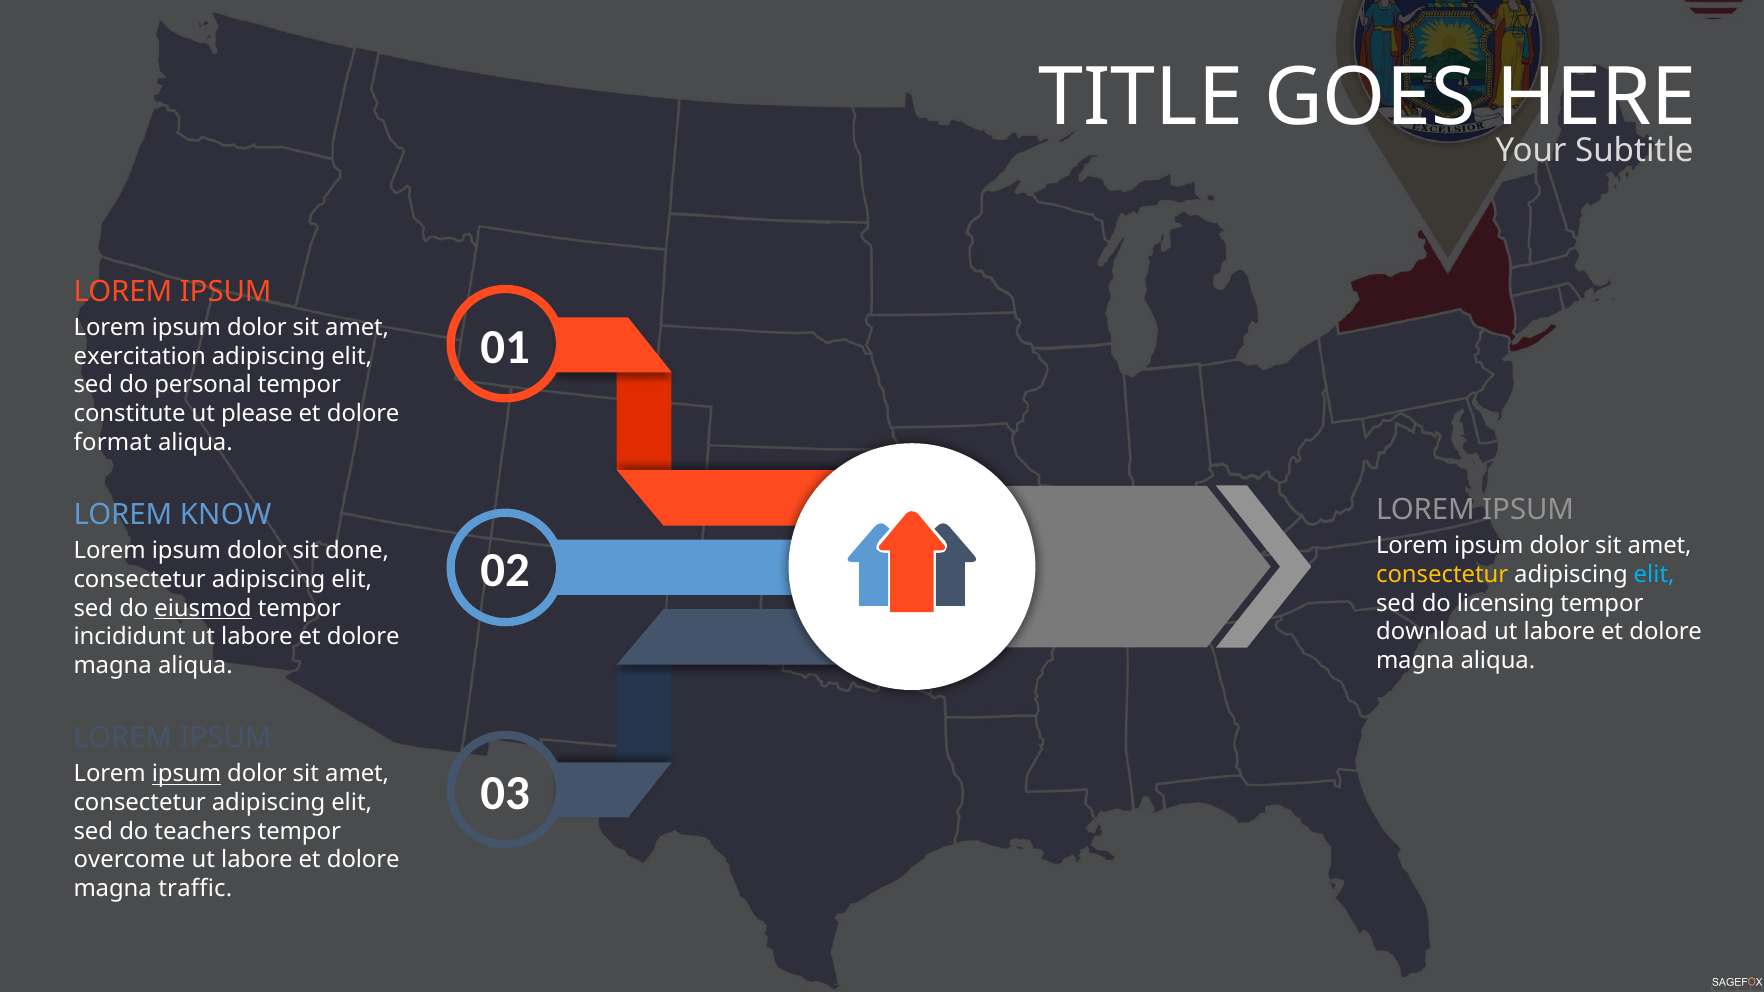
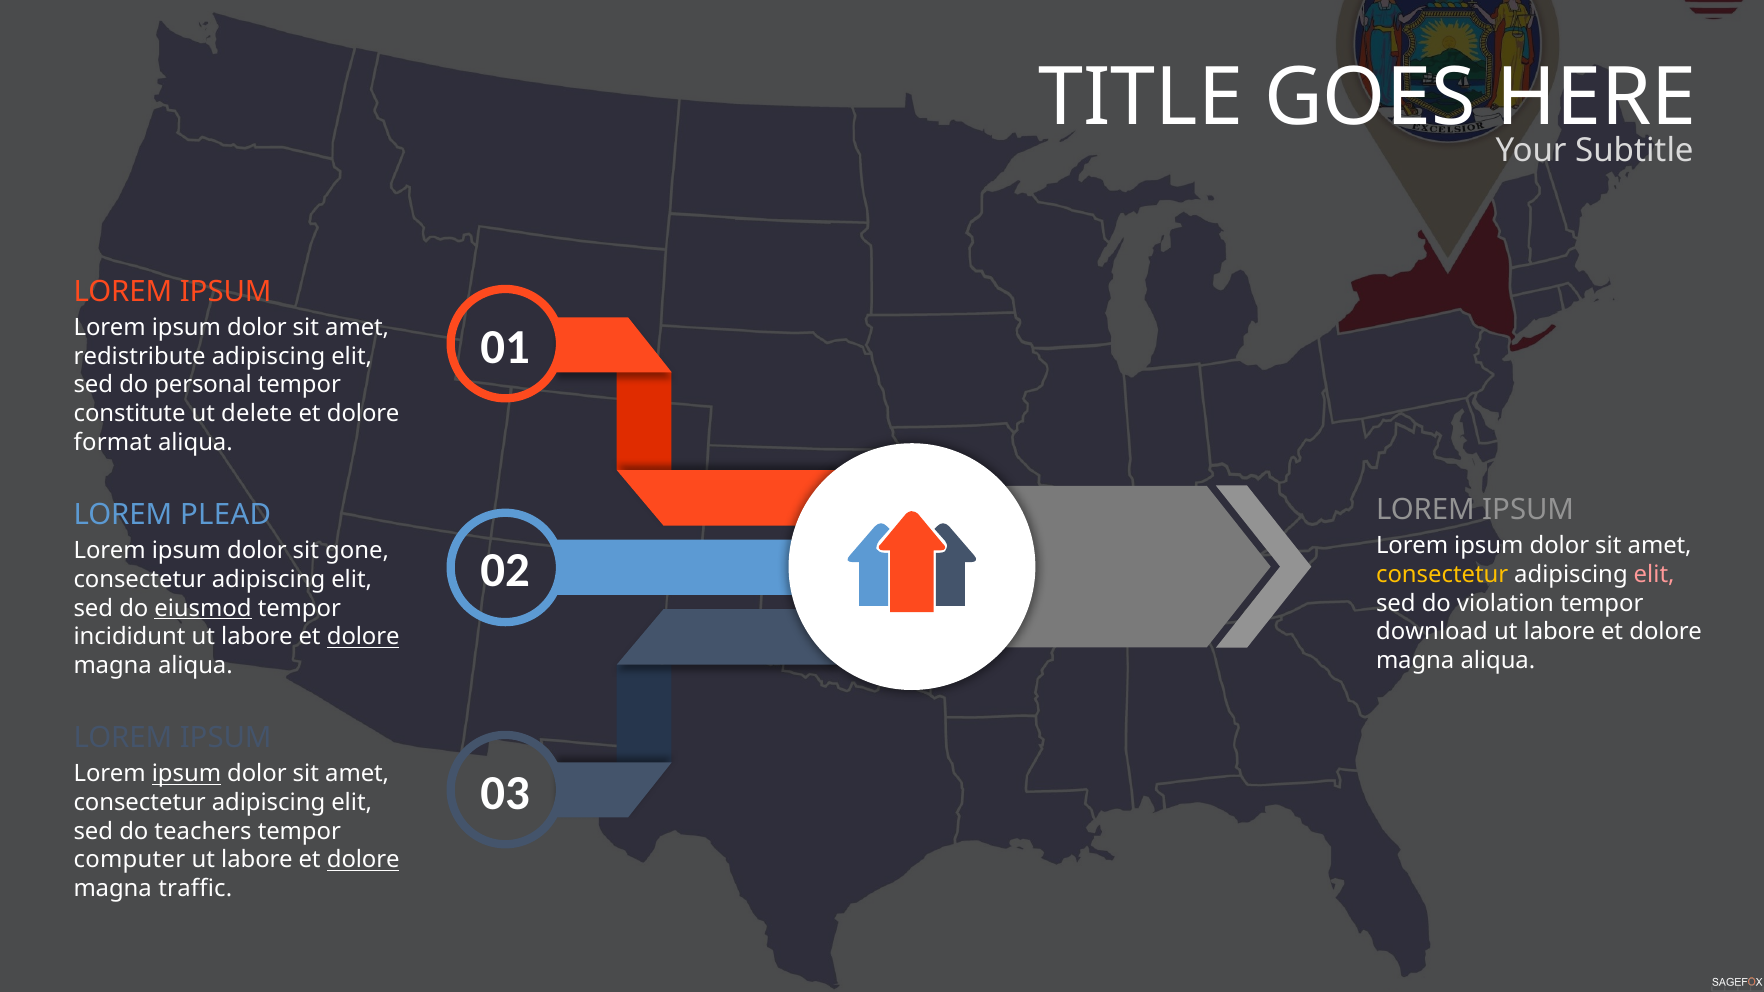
exercitation: exercitation -> redistribute
please: please -> delete
KNOW: KNOW -> PLEAD
done: done -> gone
elit at (1654, 575) colour: light blue -> pink
licensing: licensing -> violation
dolore at (363, 637) underline: none -> present
overcome: overcome -> computer
dolore at (363, 860) underline: none -> present
